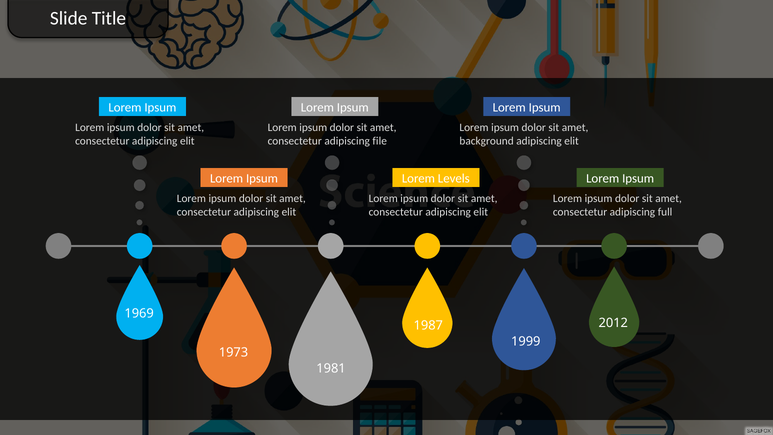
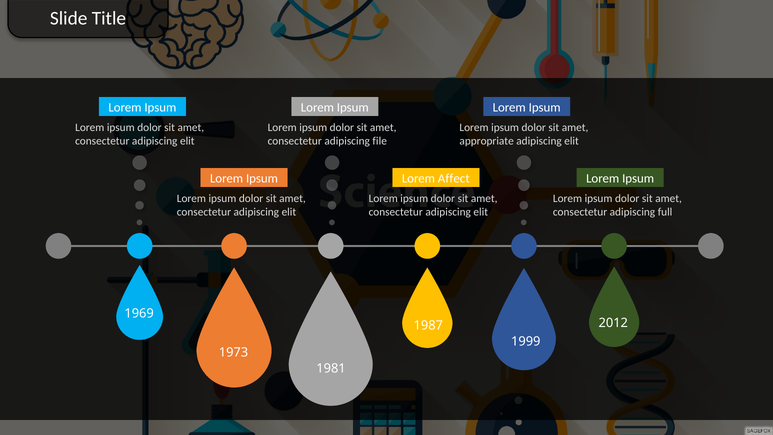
background: background -> appropriate
Levels: Levels -> Affect
